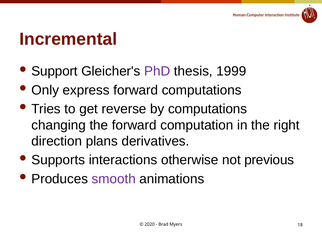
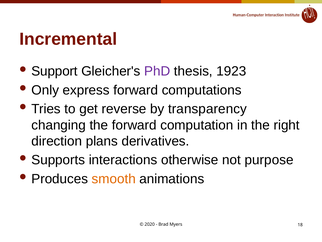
1999: 1999 -> 1923
by computations: computations -> transparency
previous: previous -> purpose
smooth colour: purple -> orange
